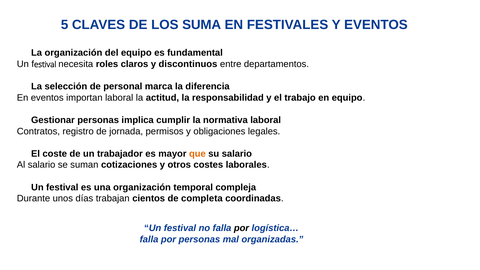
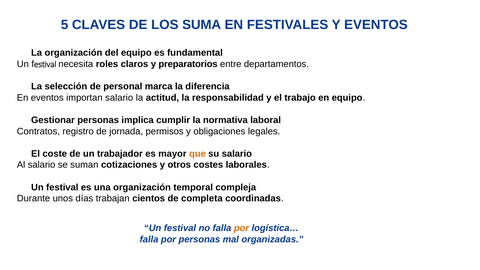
discontinuos: discontinuos -> preparatorios
importan laboral: laboral -> salario
por at (241, 228) colour: black -> orange
